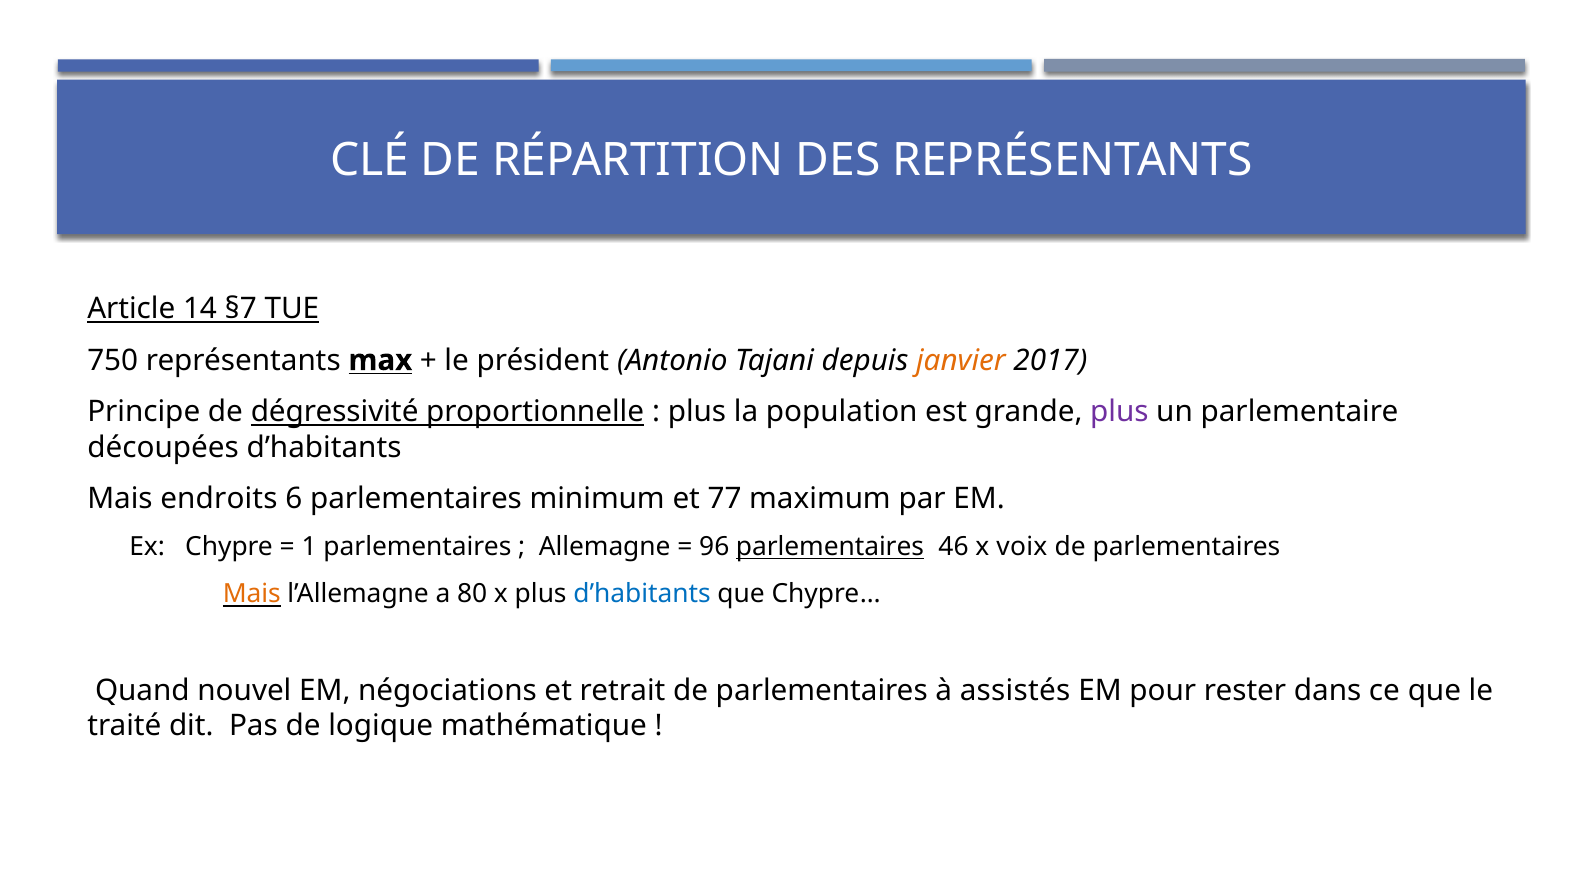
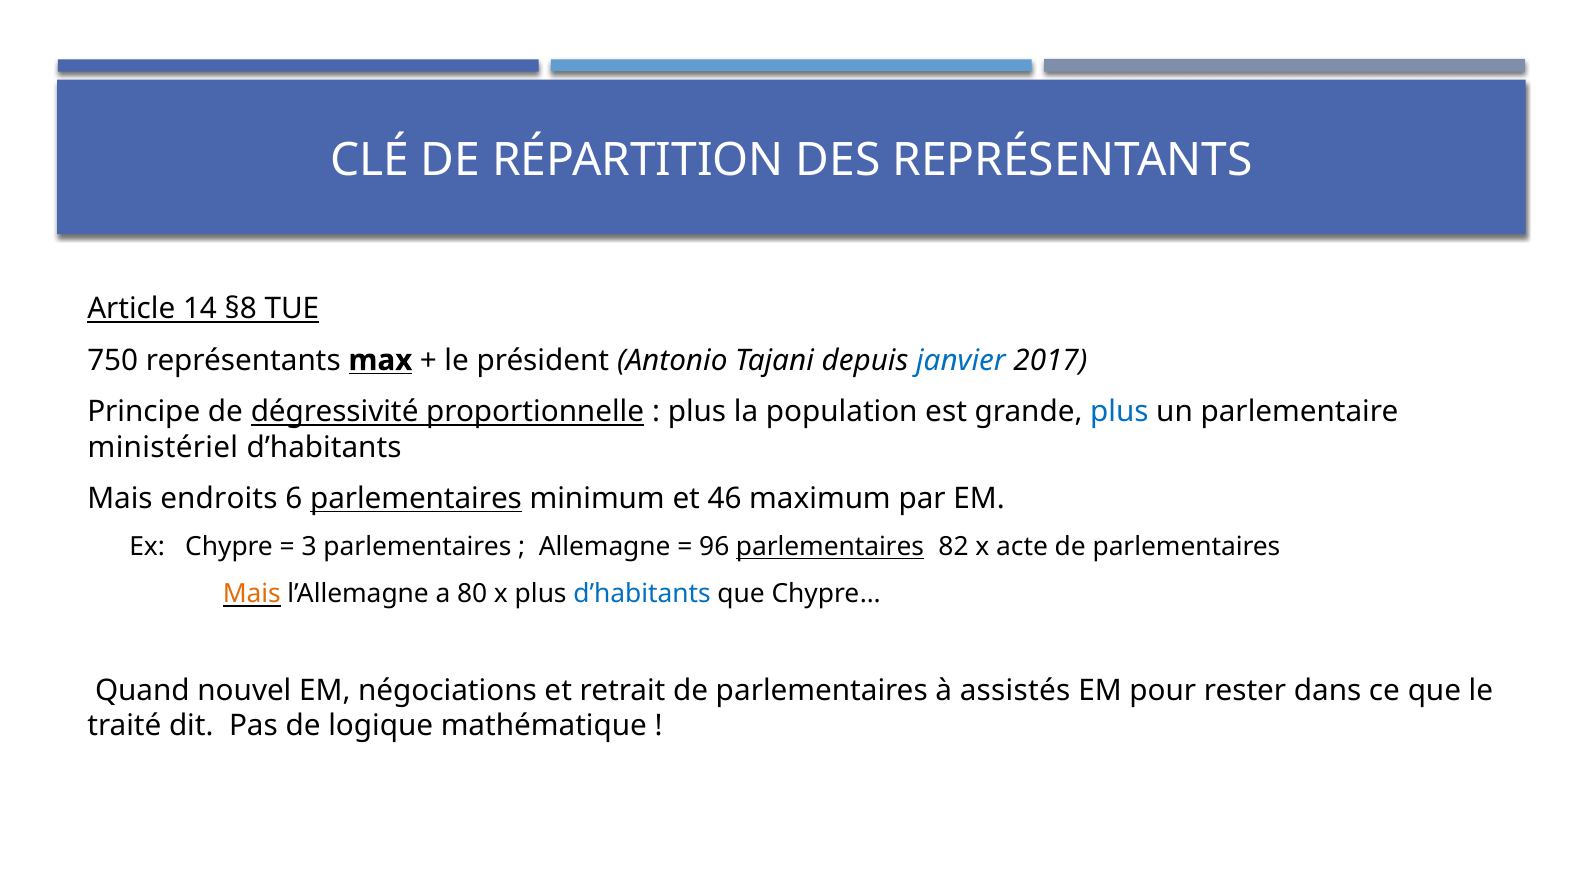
§7: §7 -> §8
janvier colour: orange -> blue
plus at (1119, 412) colour: purple -> blue
découpées: découpées -> ministériel
parlementaires at (416, 499) underline: none -> present
77: 77 -> 46
1: 1 -> 3
46: 46 -> 82
voix: voix -> acte
